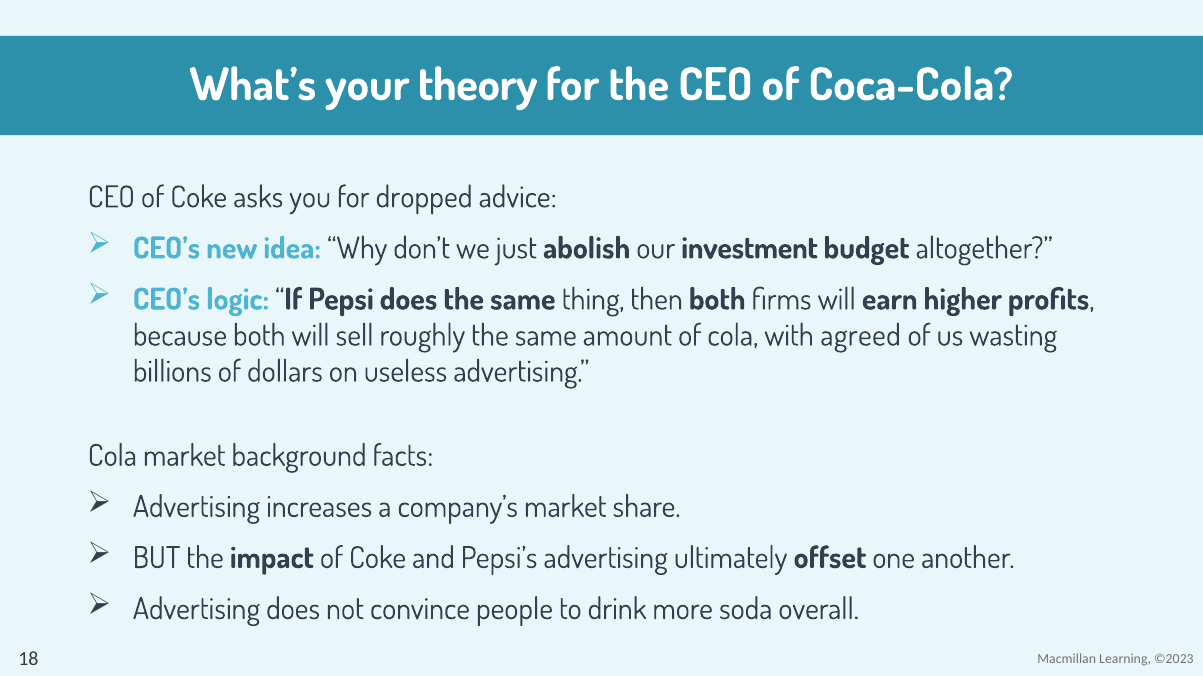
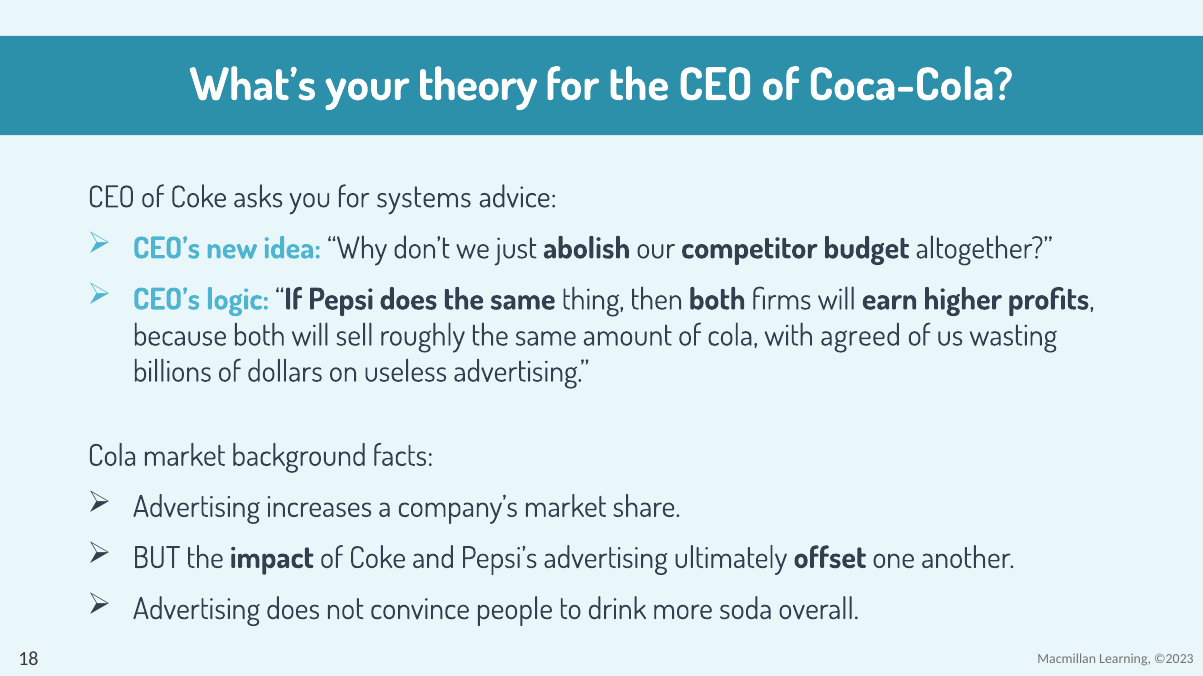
dropped: dropped -> systems
investment: investment -> competitor
